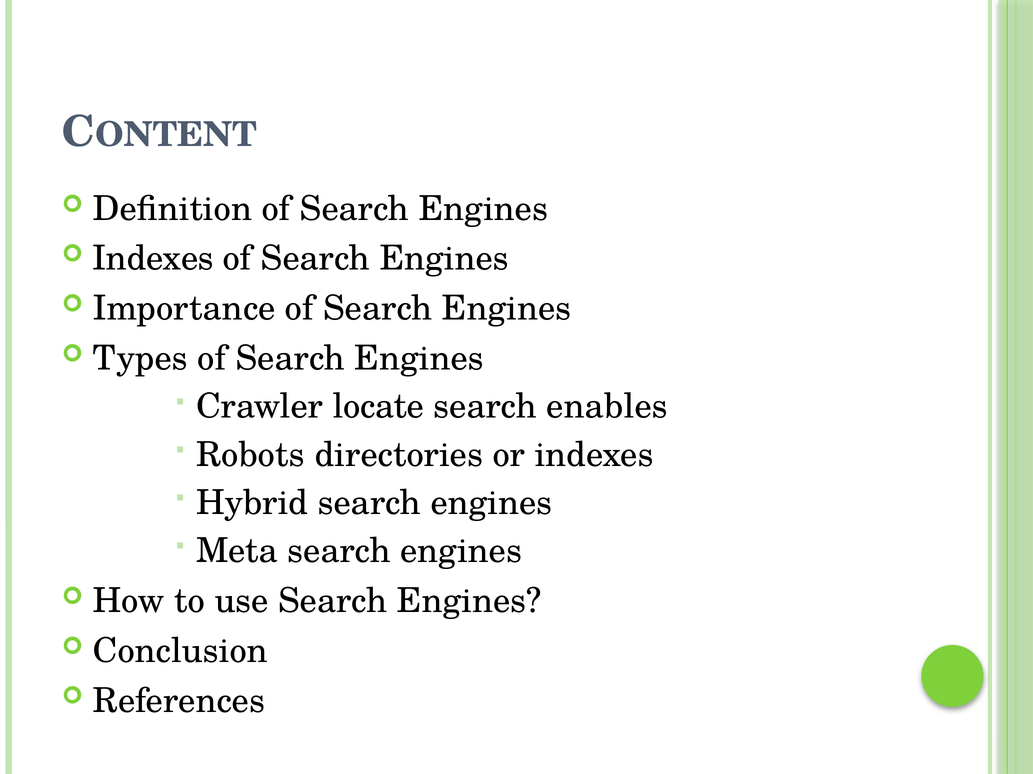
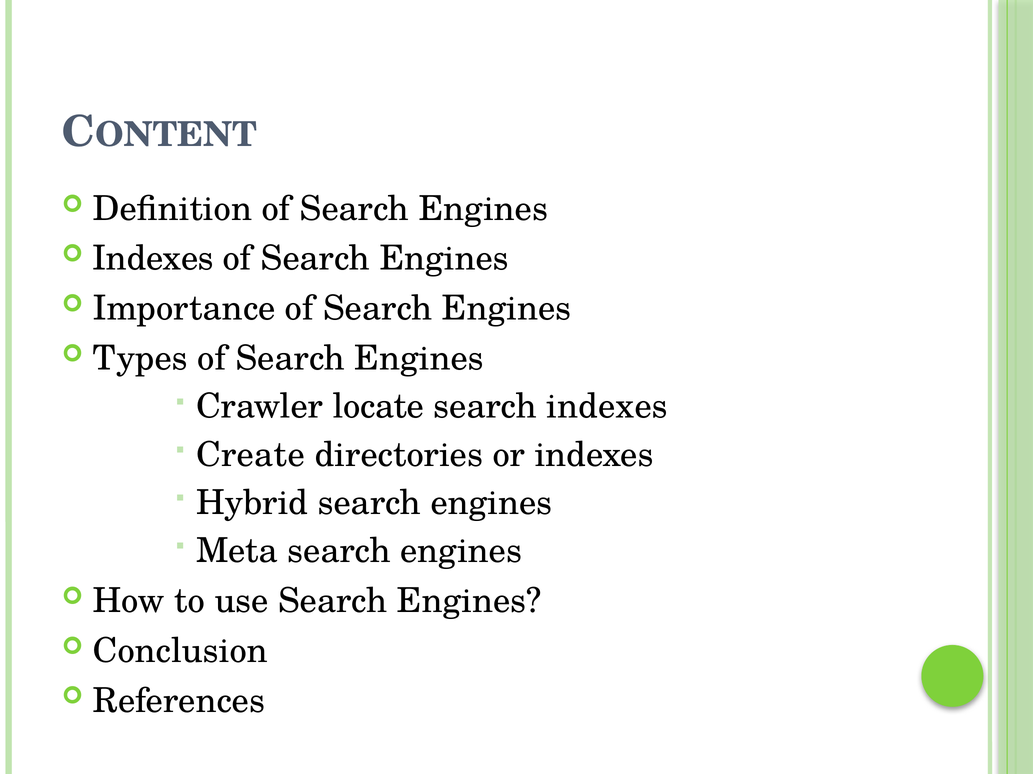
search enables: enables -> indexes
Robots: Robots -> Create
